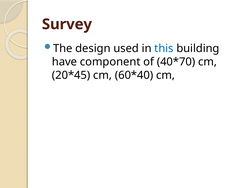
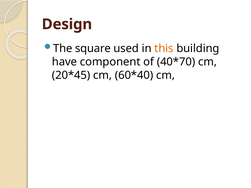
Survey: Survey -> Design
design: design -> square
this colour: blue -> orange
